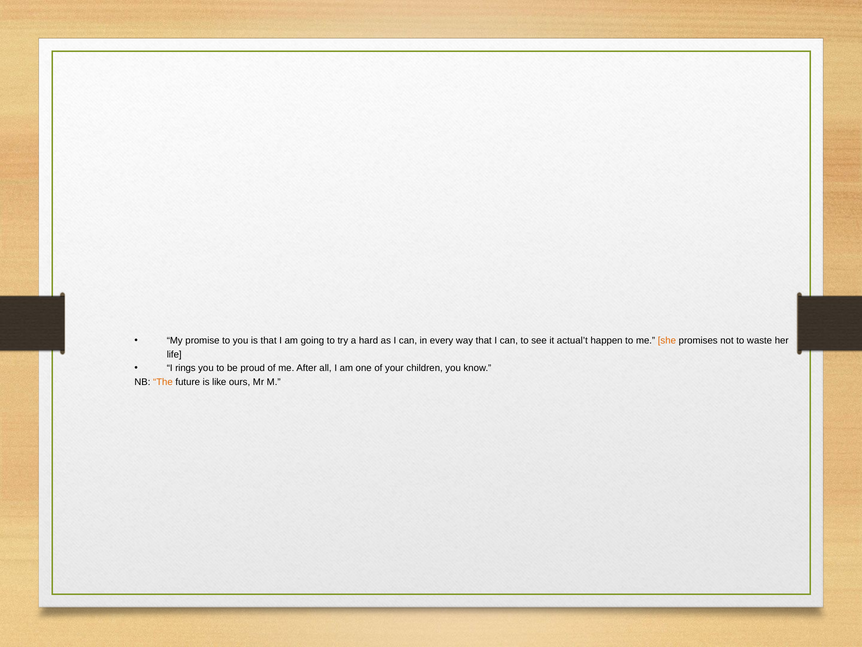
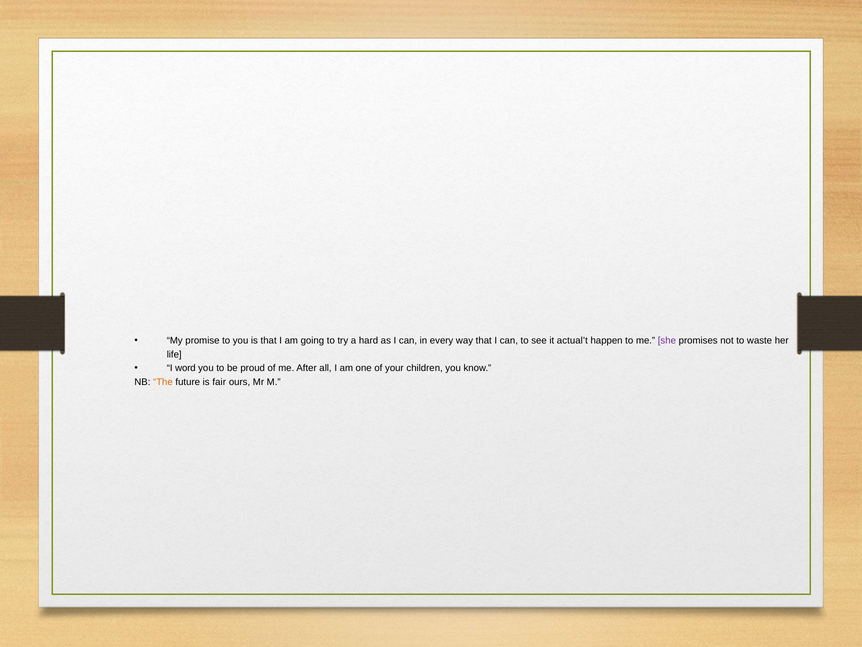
she colour: orange -> purple
rings: rings -> word
like: like -> fair
